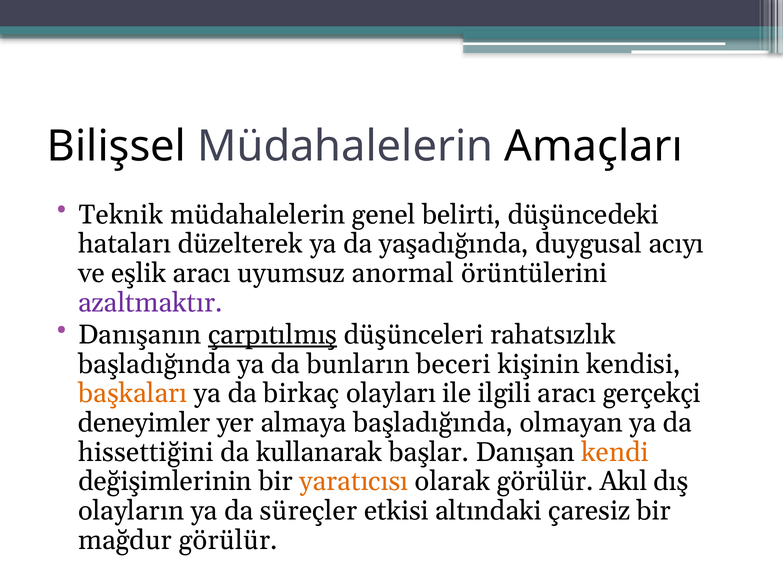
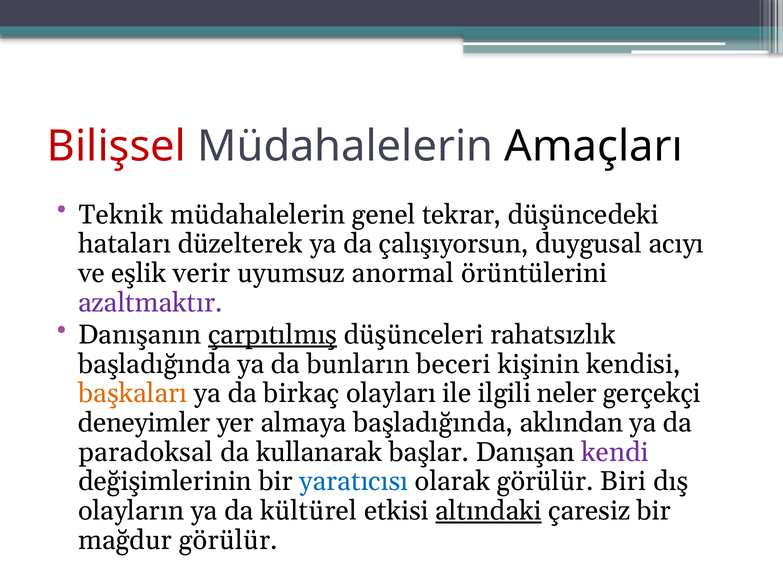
Bilişsel colour: black -> red
belirti: belirti -> tekrar
yaşadığında: yaşadığında -> çalışıyorsun
eşlik aracı: aracı -> verir
ilgili aracı: aracı -> neler
olmayan: olmayan -> aklından
hissettiğini: hissettiğini -> paradoksal
kendi colour: orange -> purple
yaratıcısı colour: orange -> blue
Akıl: Akıl -> Biri
süreçler: süreçler -> kültürel
altındaki underline: none -> present
